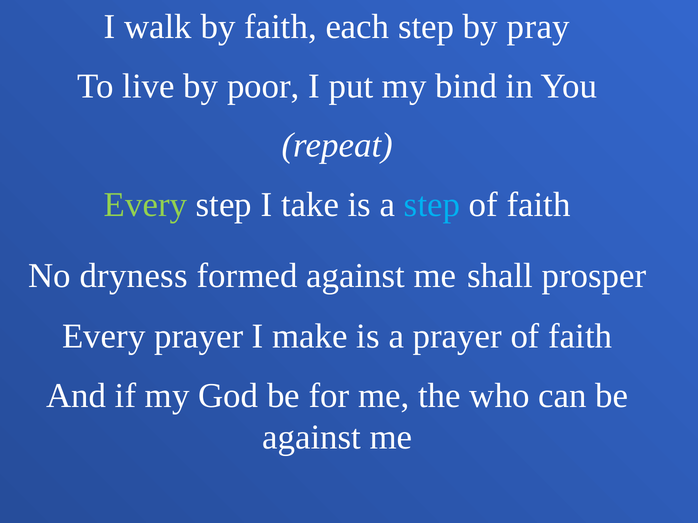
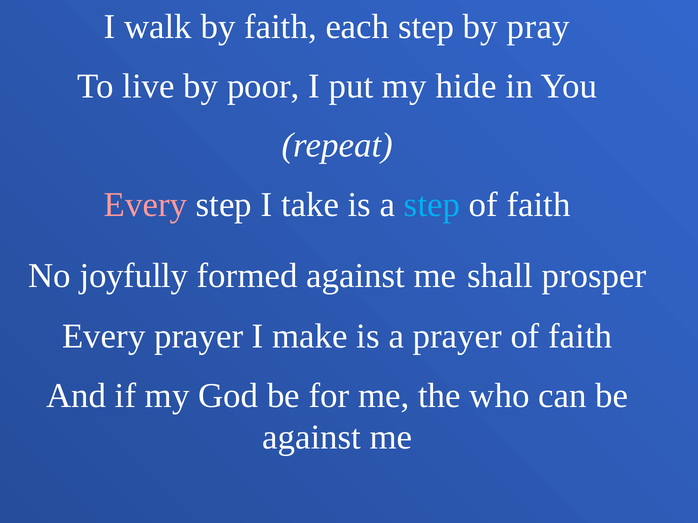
bind: bind -> hide
Every at (145, 205) colour: light green -> pink
dryness: dryness -> joyfully
